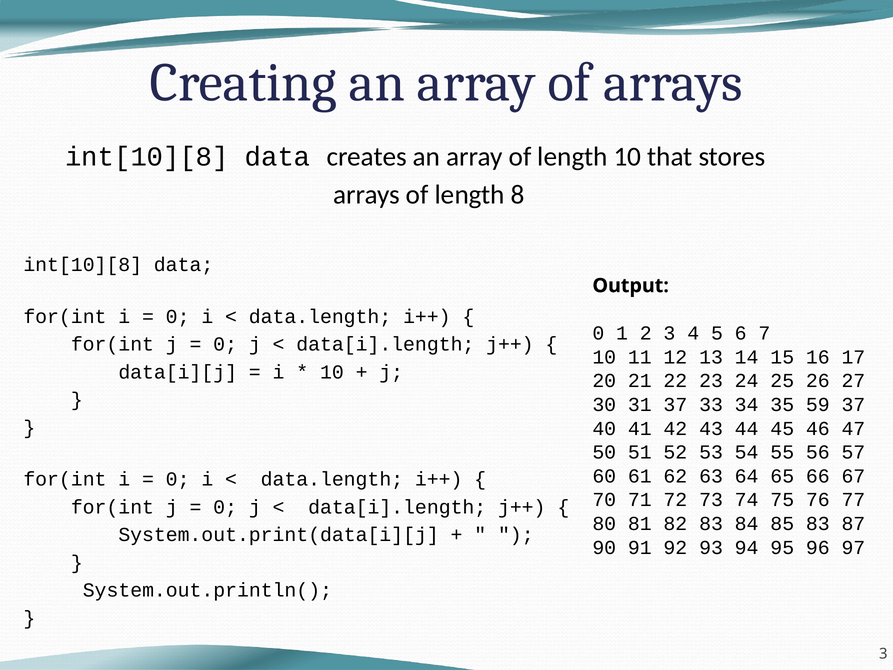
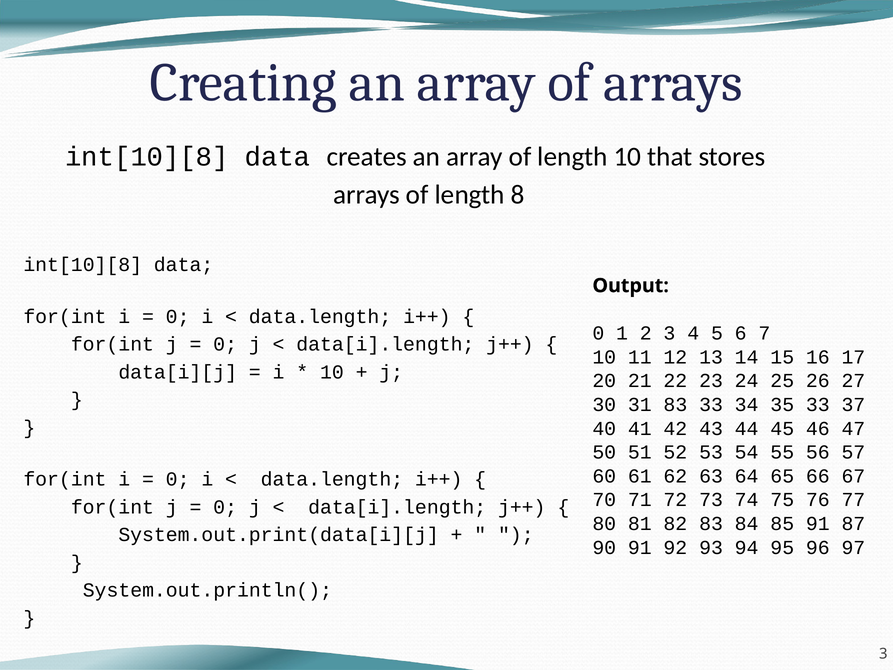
31 37: 37 -> 83
35 59: 59 -> 33
85 83: 83 -> 91
